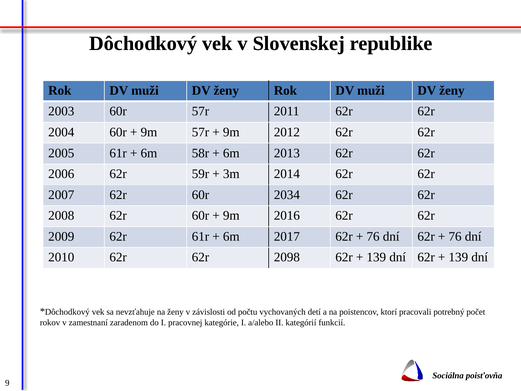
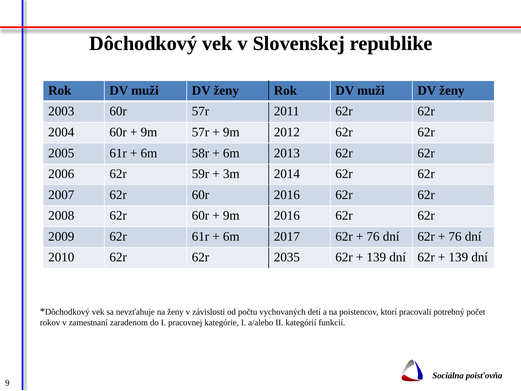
60r 2034: 2034 -> 2016
2098: 2098 -> 2035
